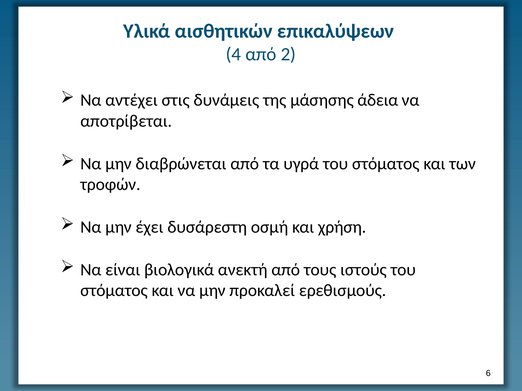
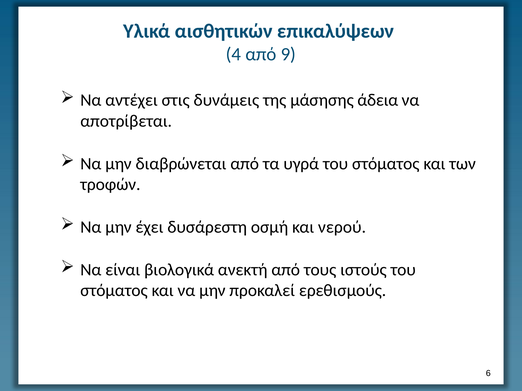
2: 2 -> 9
χρήση: χρήση -> νερού
